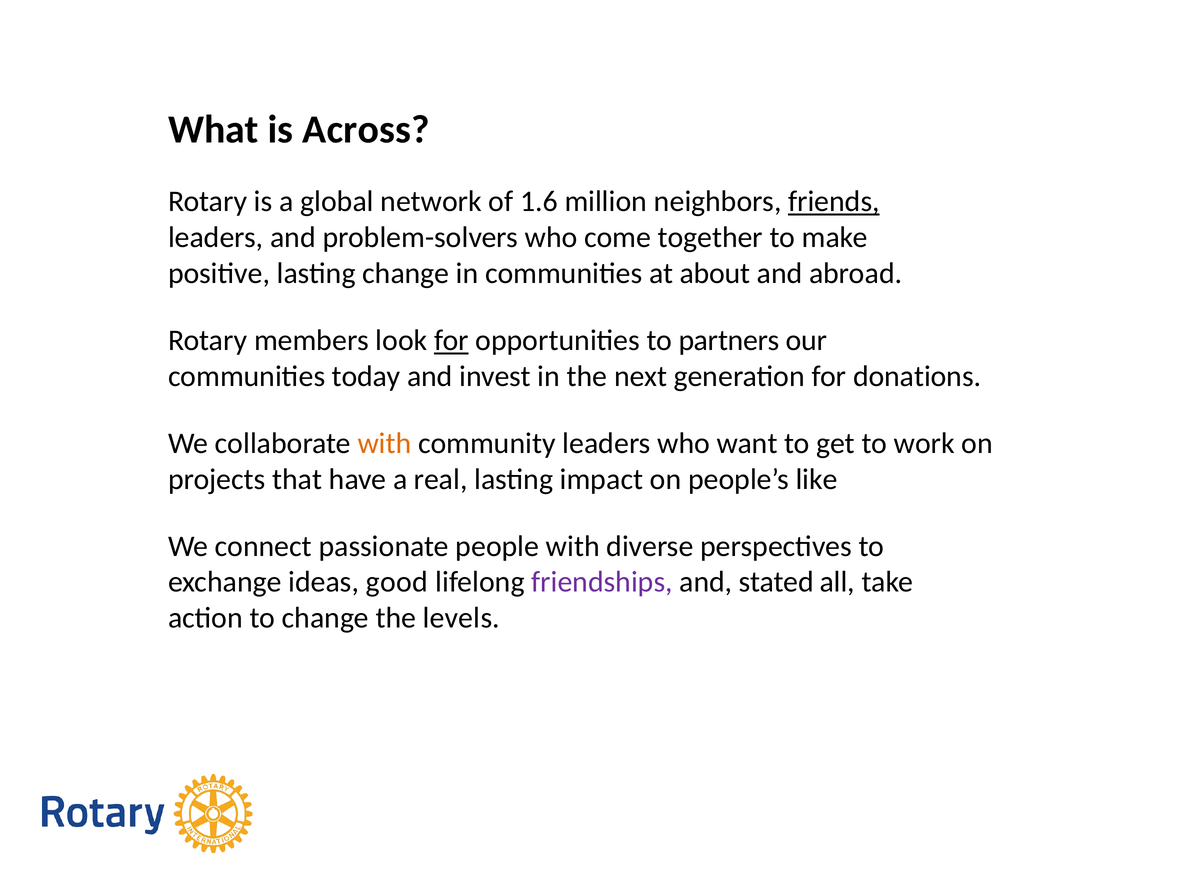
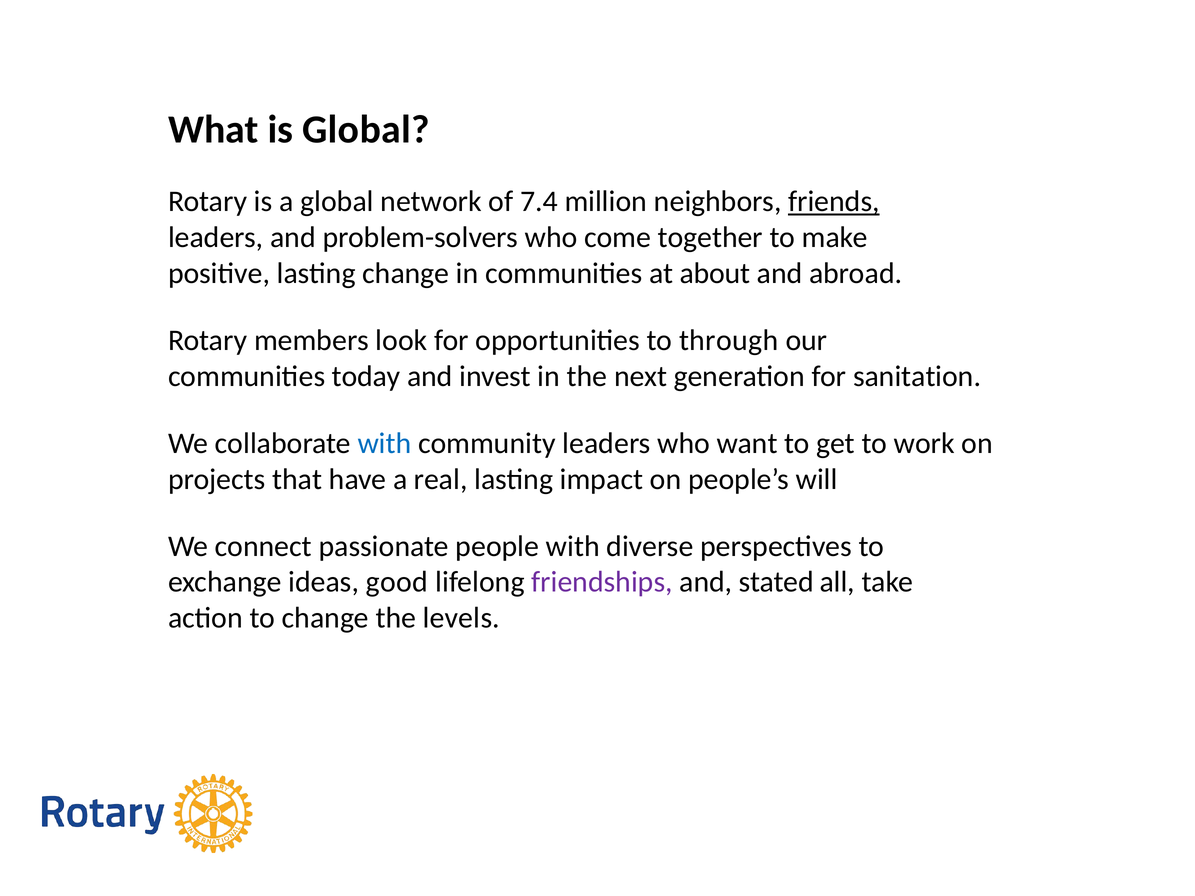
is Across: Across -> Global
1.6: 1.6 -> 7.4
for at (451, 341) underline: present -> none
partners: partners -> through
donations: donations -> sanitation
with at (385, 444) colour: orange -> blue
like: like -> will
